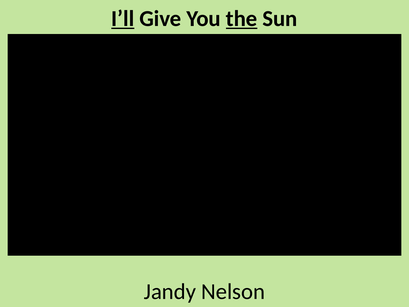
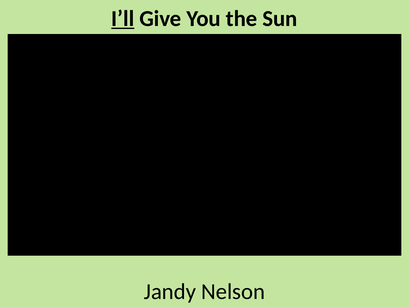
the underline: present -> none
